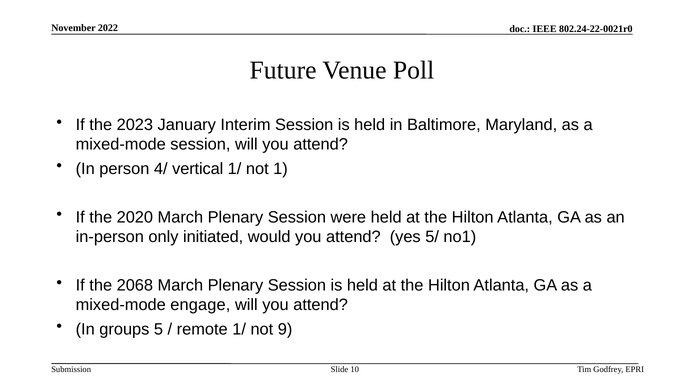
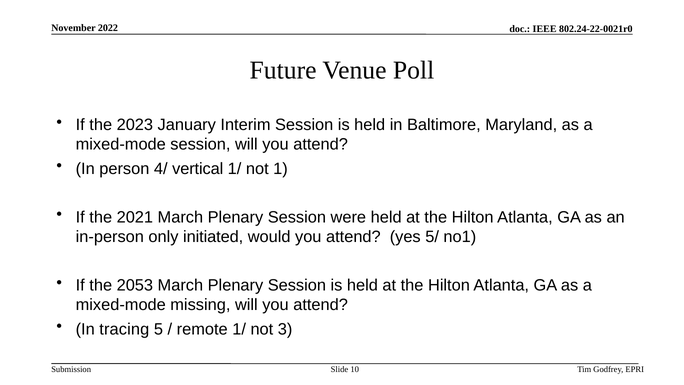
2020: 2020 -> 2021
2068: 2068 -> 2053
engage: engage -> missing
groups: groups -> tracing
9: 9 -> 3
